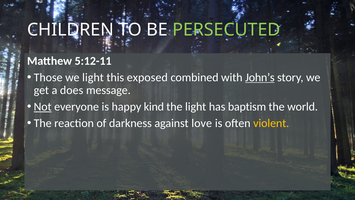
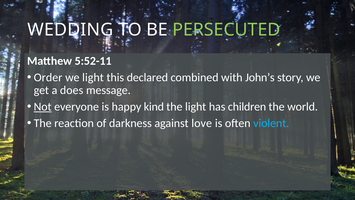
CHILDREN: CHILDREN -> WEDDING
5:12-11: 5:12-11 -> 5:52-11
Those: Those -> Order
exposed: exposed -> declared
John’s underline: present -> none
baptism: baptism -> children
violent colour: yellow -> light blue
